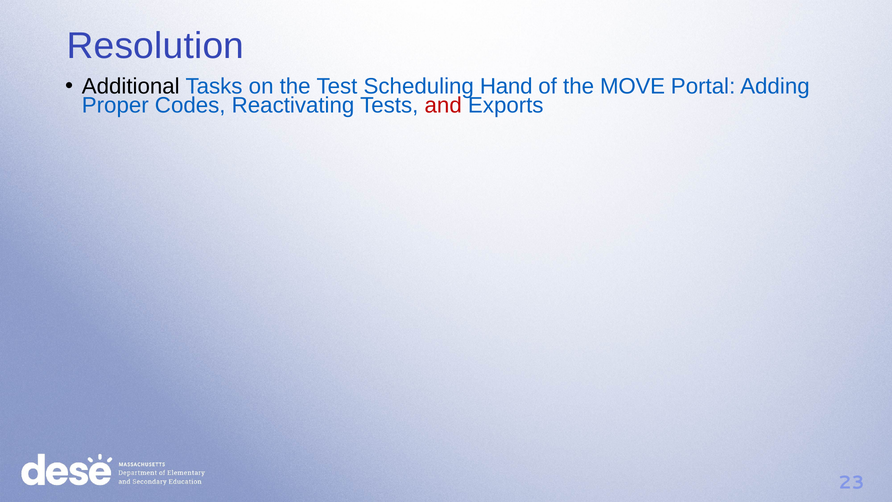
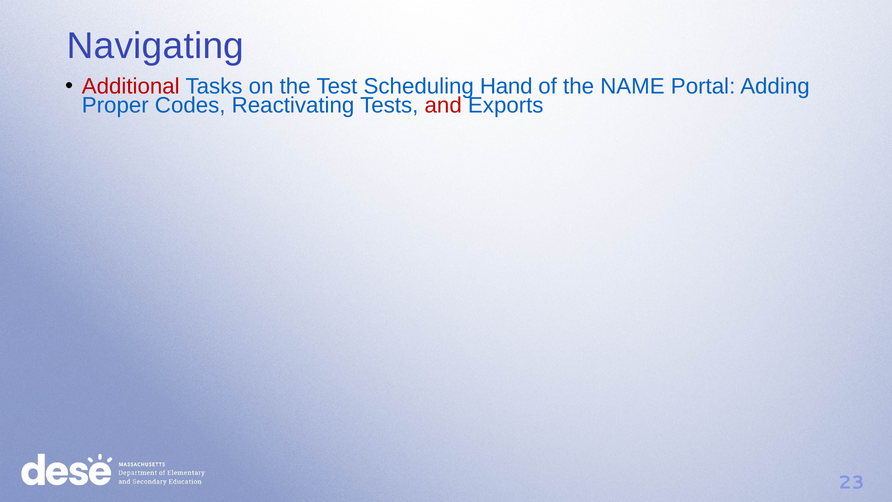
Resolution: Resolution -> Navigating
Additional colour: black -> red
MOVE: MOVE -> NAME
